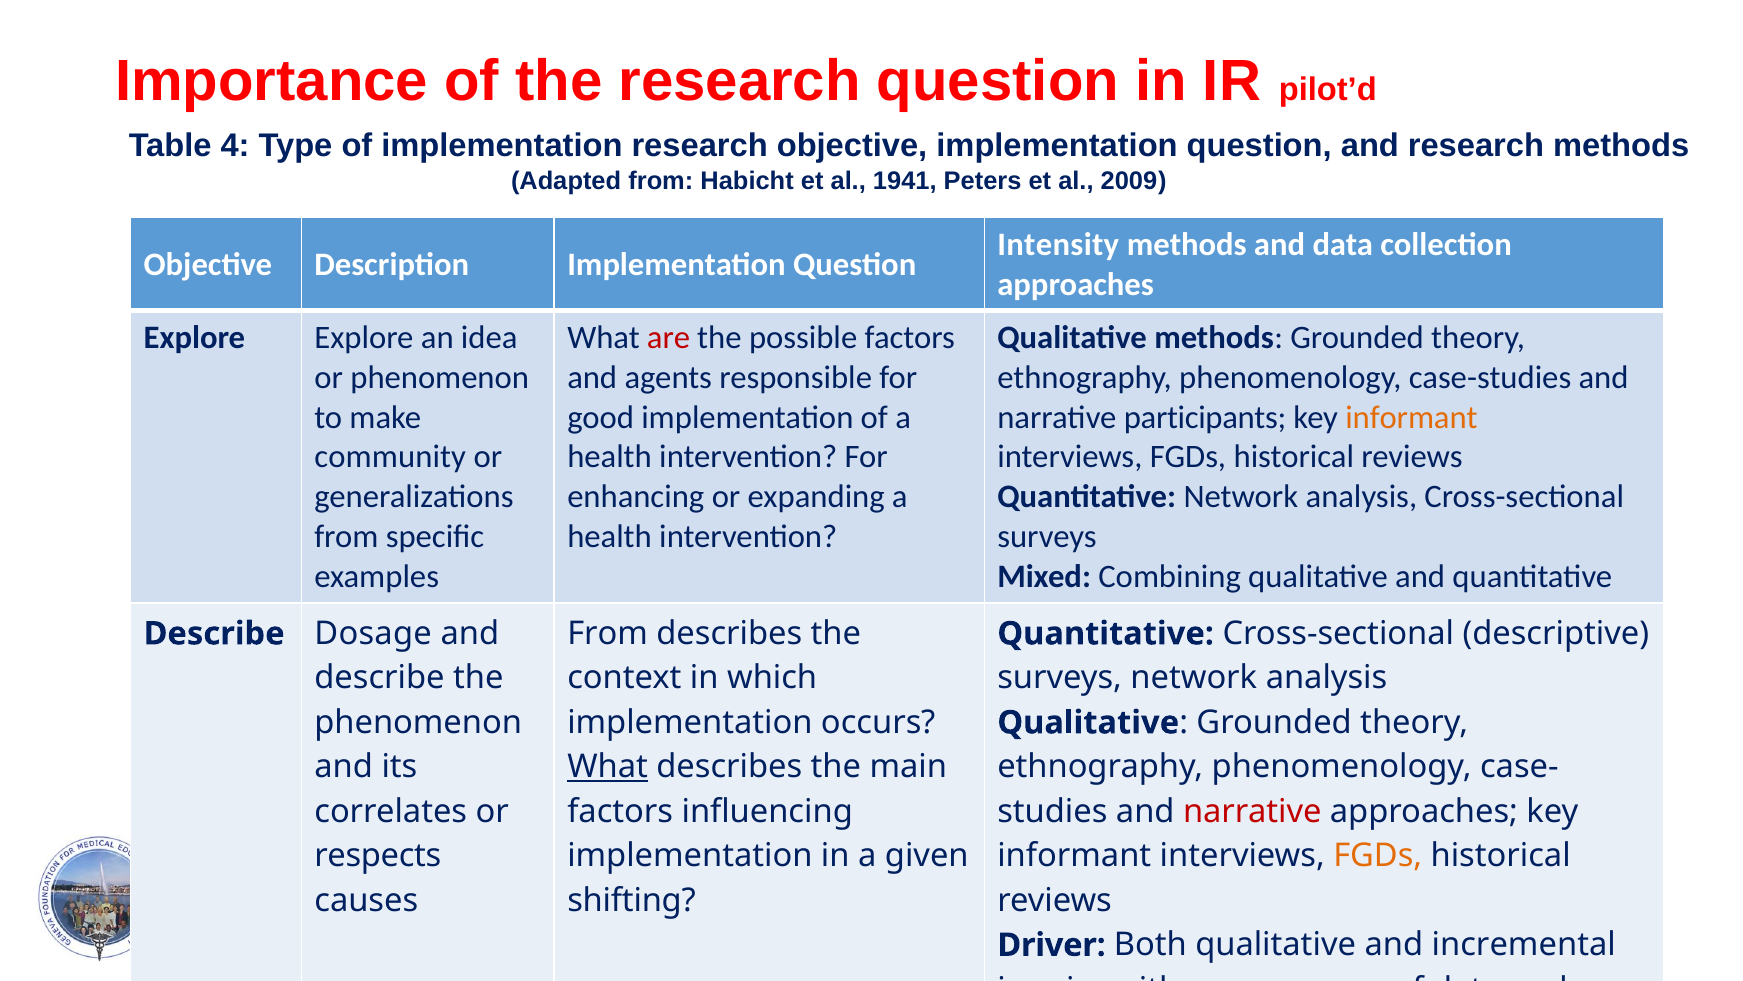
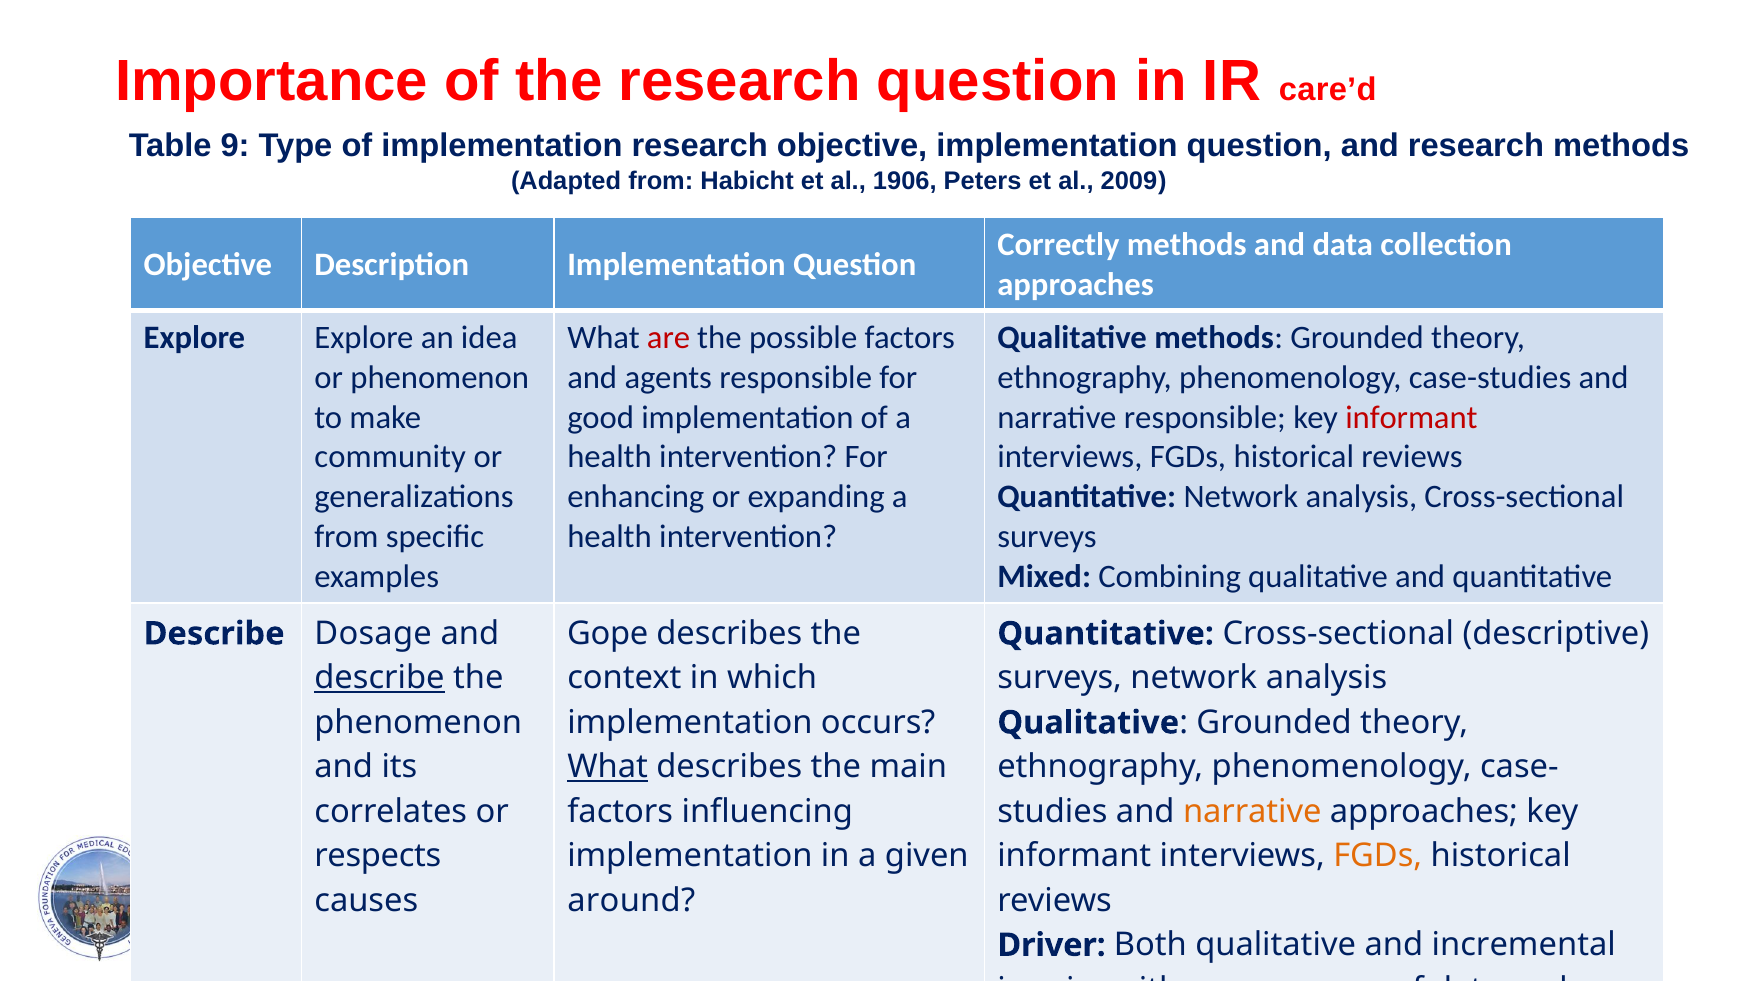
pilot’d: pilot’d -> care’d
4: 4 -> 9
1941: 1941 -> 1906
Intensity: Intensity -> Correctly
narrative participants: participants -> responsible
informant at (1411, 417) colour: orange -> red
From at (608, 633): From -> Gope
describe at (380, 678) underline: none -> present
narrative at (1252, 811) colour: red -> orange
shifting: shifting -> around
